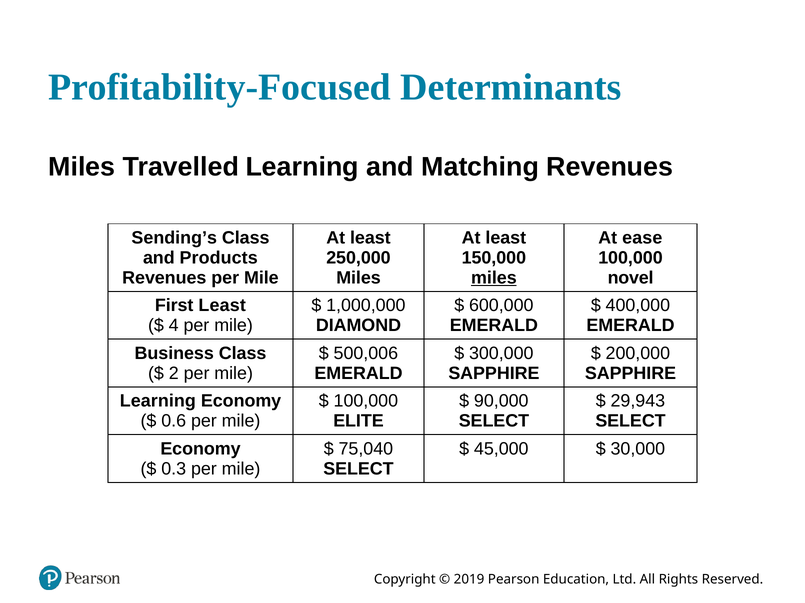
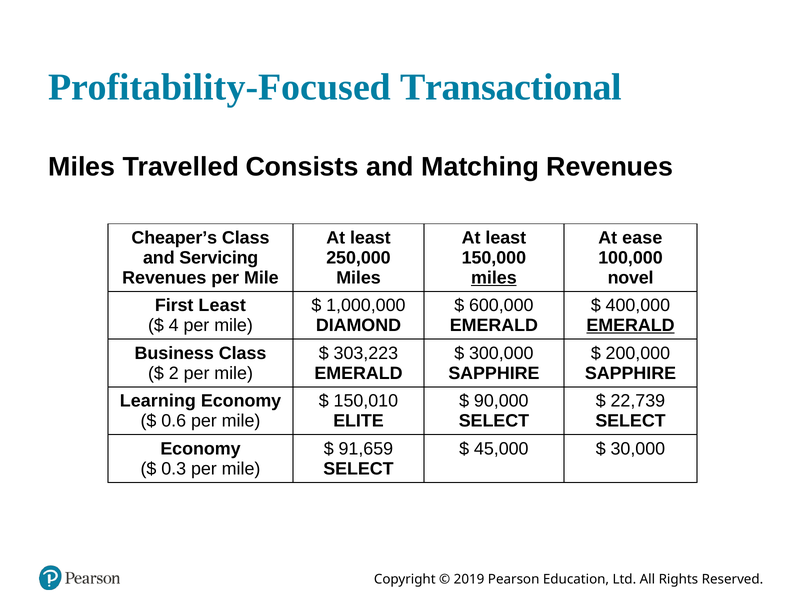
Determinants: Determinants -> Transactional
Travelled Learning: Learning -> Consists
Sending’s: Sending’s -> Cheaper’s
Products: Products -> Servicing
EMERALD at (631, 326) underline: none -> present
500,006: 500,006 -> 303,223
100,000 at (366, 402): 100,000 -> 150,010
29,943: 29,943 -> 22,739
75,040: 75,040 -> 91,659
